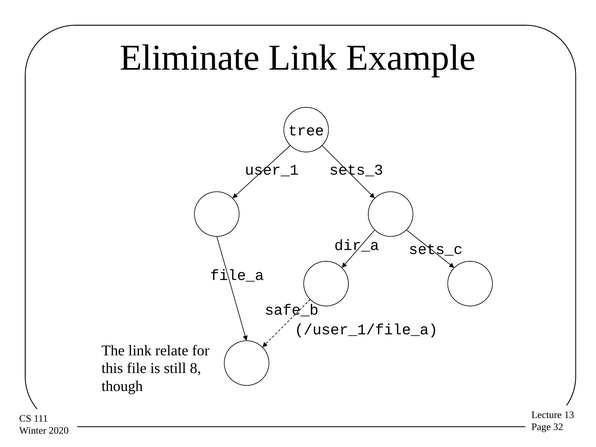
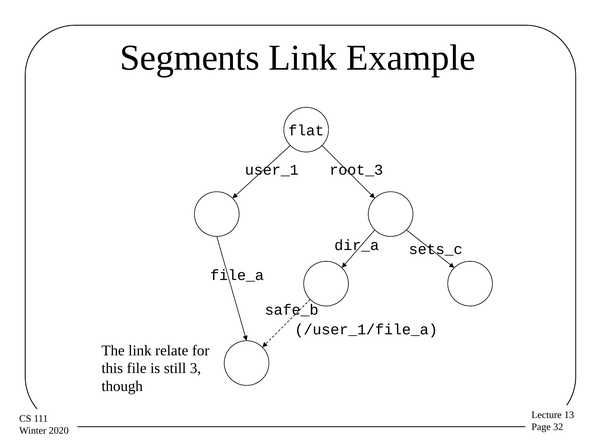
Eliminate: Eliminate -> Segments
tree: tree -> flat
sets_3: sets_3 -> root_3
8: 8 -> 3
